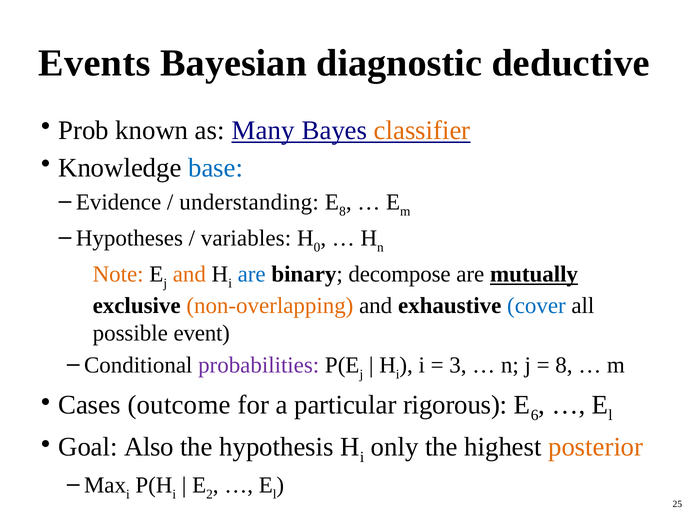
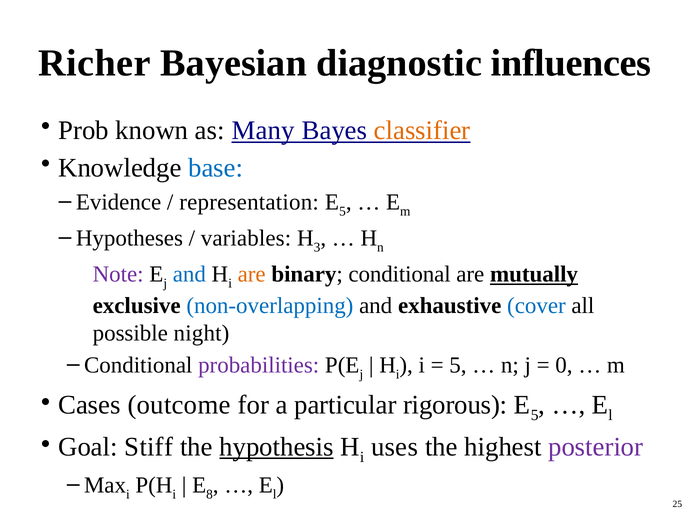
Events: Events -> Richer
deductive: deductive -> influences
understanding: understanding -> representation
8 at (343, 211): 8 -> 5
0: 0 -> 3
Note colour: orange -> purple
and at (189, 274) colour: orange -> blue
are at (252, 274) colour: blue -> orange
binary decompose: decompose -> conditional
non-overlapping colour: orange -> blue
event: event -> night
3 at (458, 365): 3 -> 5
8 at (564, 365): 8 -> 0
6 at (535, 415): 6 -> 5
Also: Also -> Stiff
hypothesis underline: none -> present
only: only -> uses
posterior colour: orange -> purple
2: 2 -> 8
